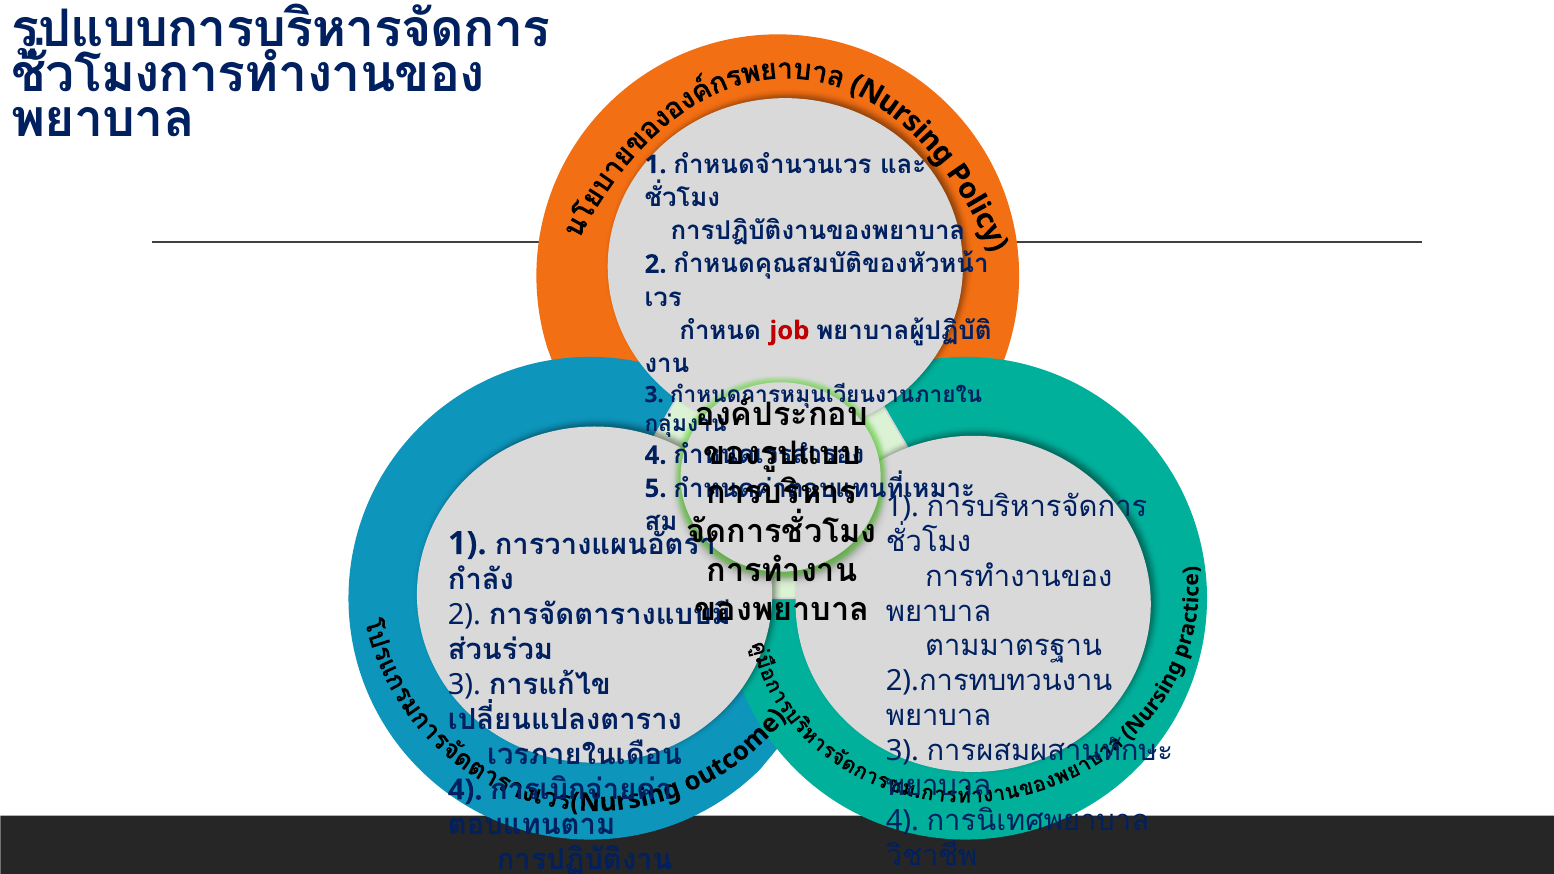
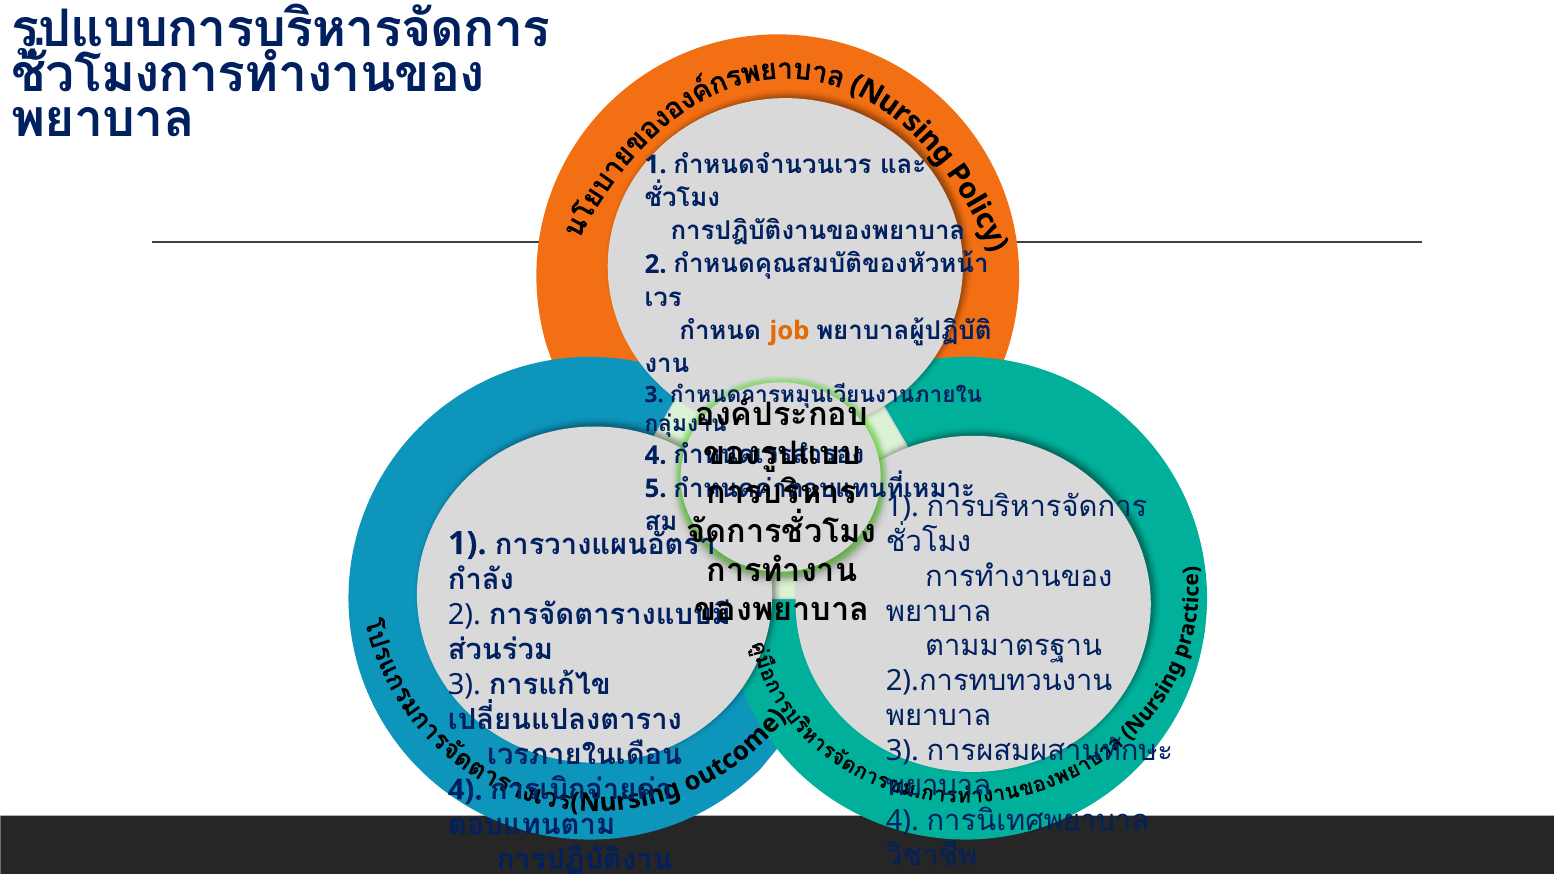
job colour: red -> orange
